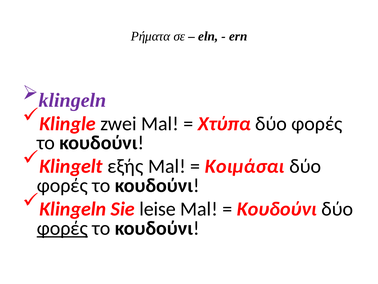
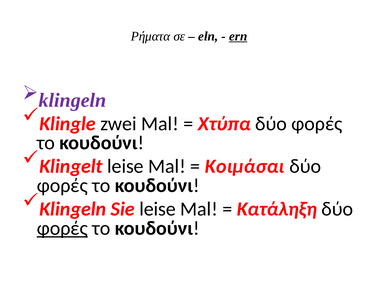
ern underline: none -> present
Klingelt εξής: εξής -> leise
Κουδούνι at (277, 209): Κουδούνι -> Κατάληξη
